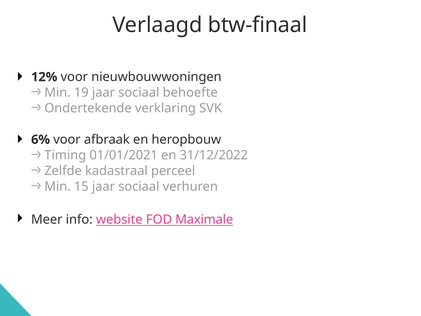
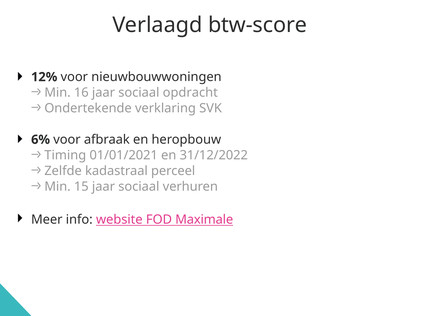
btw-finaal: btw-finaal -> btw-score
19: 19 -> 16
behoefte: behoefte -> opdracht
